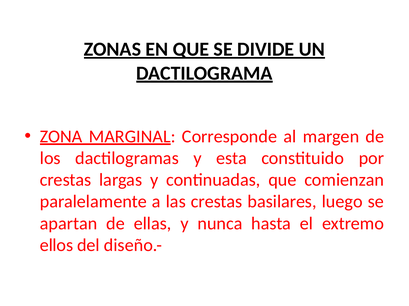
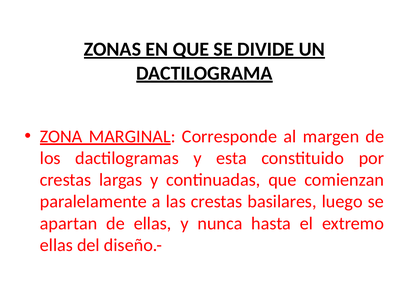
ellos at (56, 246): ellos -> ellas
